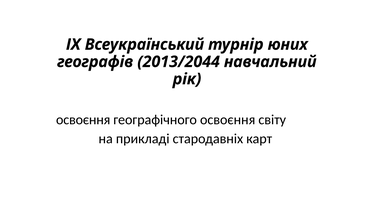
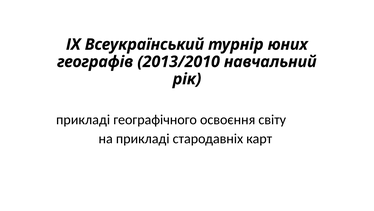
2013/2044: 2013/2044 -> 2013/2010
освоєння at (83, 119): освоєння -> прикладі
